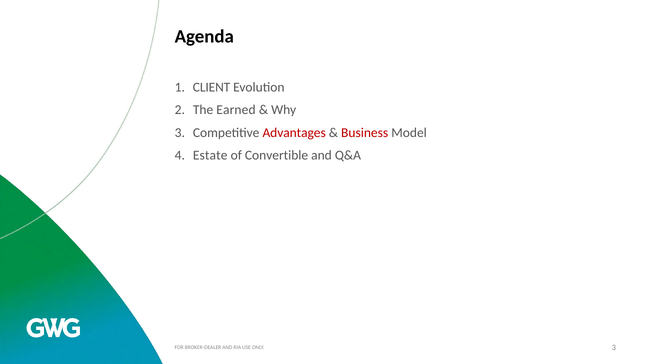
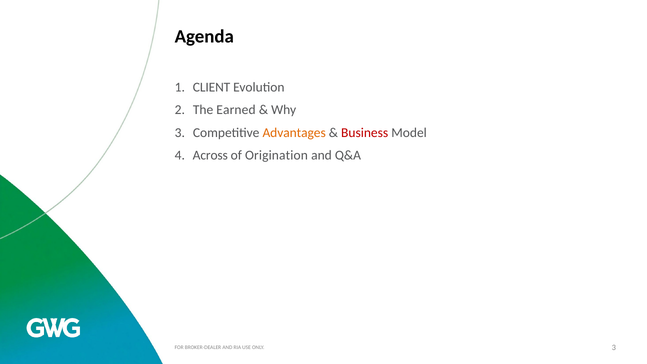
Advantages colour: red -> orange
Estate: Estate -> Across
Convertible: Convertible -> Origination
